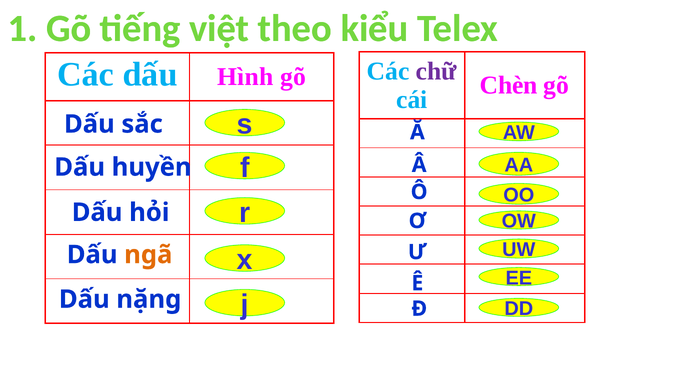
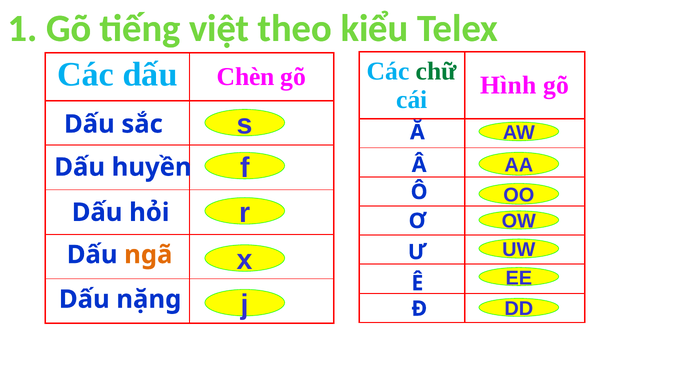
Hình: Hình -> Chèn
chữ colour: purple -> green
Chèn: Chèn -> Hình
